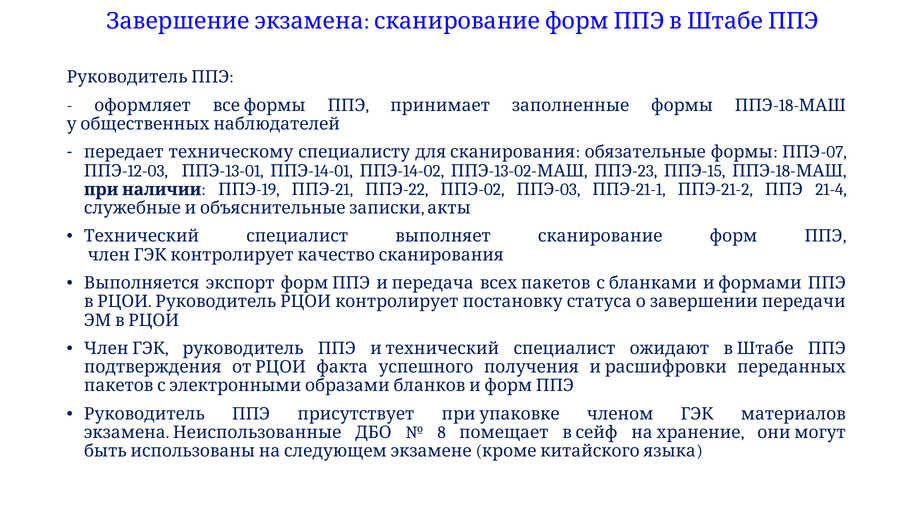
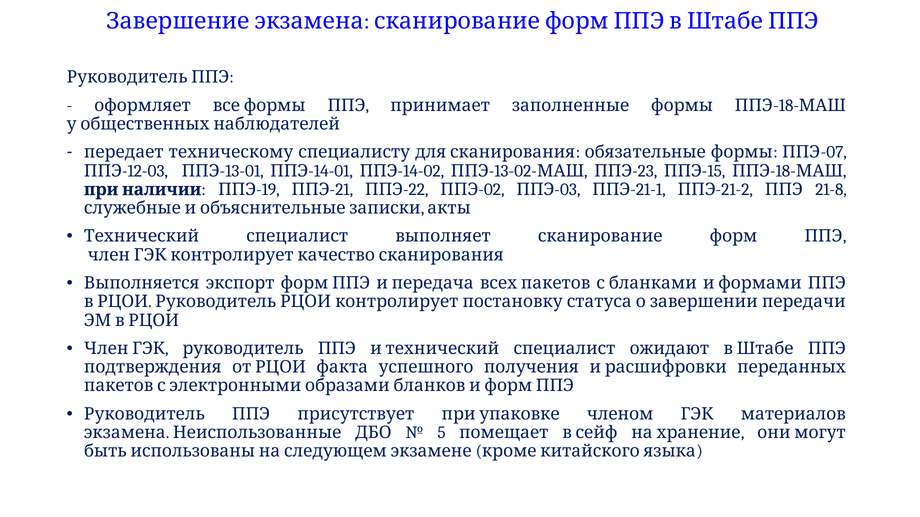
21-4: 21-4 -> 21-8
8: 8 -> 5
